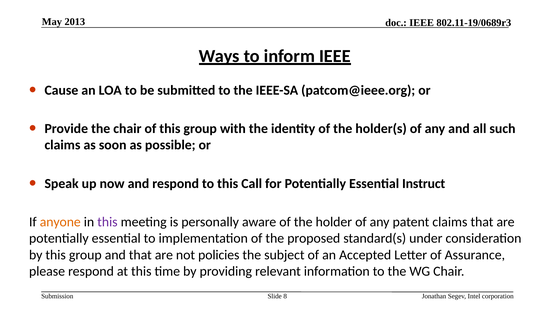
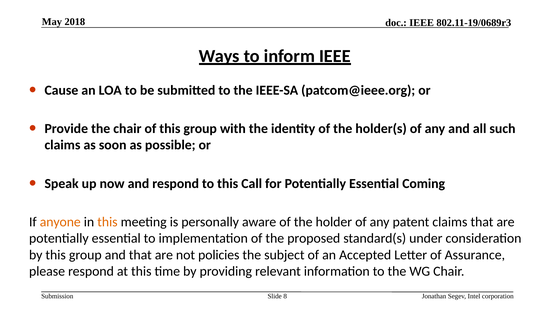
2013: 2013 -> 2018
Instruct: Instruct -> Coming
this at (107, 222) colour: purple -> orange
